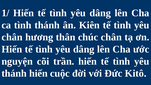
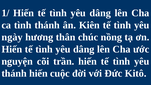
chân at (12, 37): chân -> ngày
chúc chân: chân -> nồng
